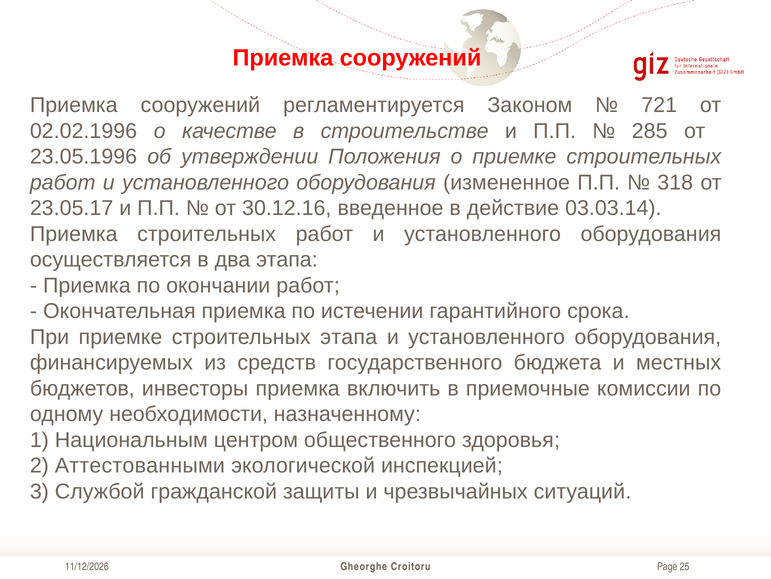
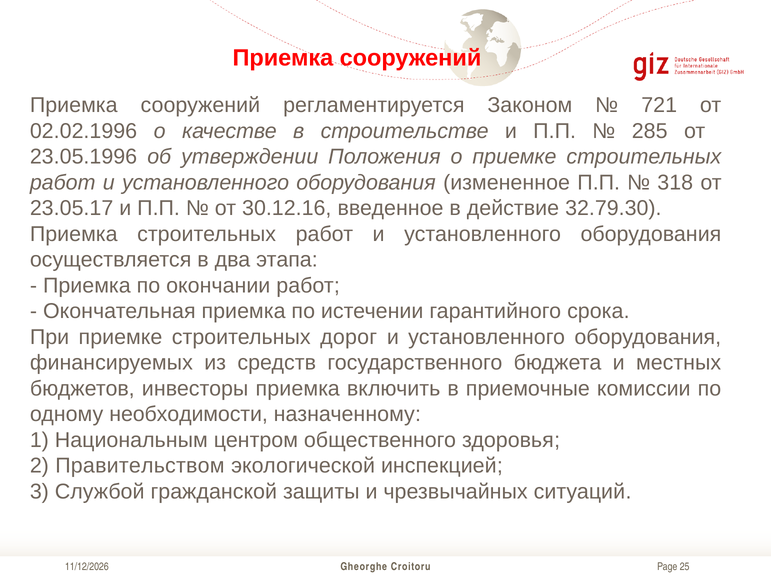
03.03.14: 03.03.14 -> 32.79.30
строительных этапа: этапа -> дорог
Аттестованными: Аттестованными -> Правительством
